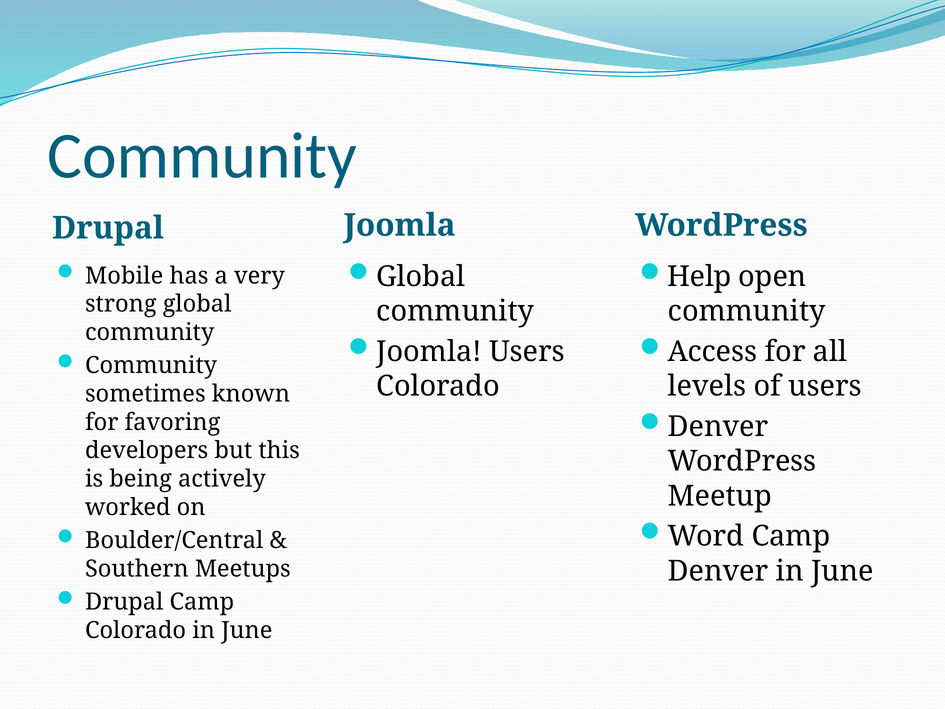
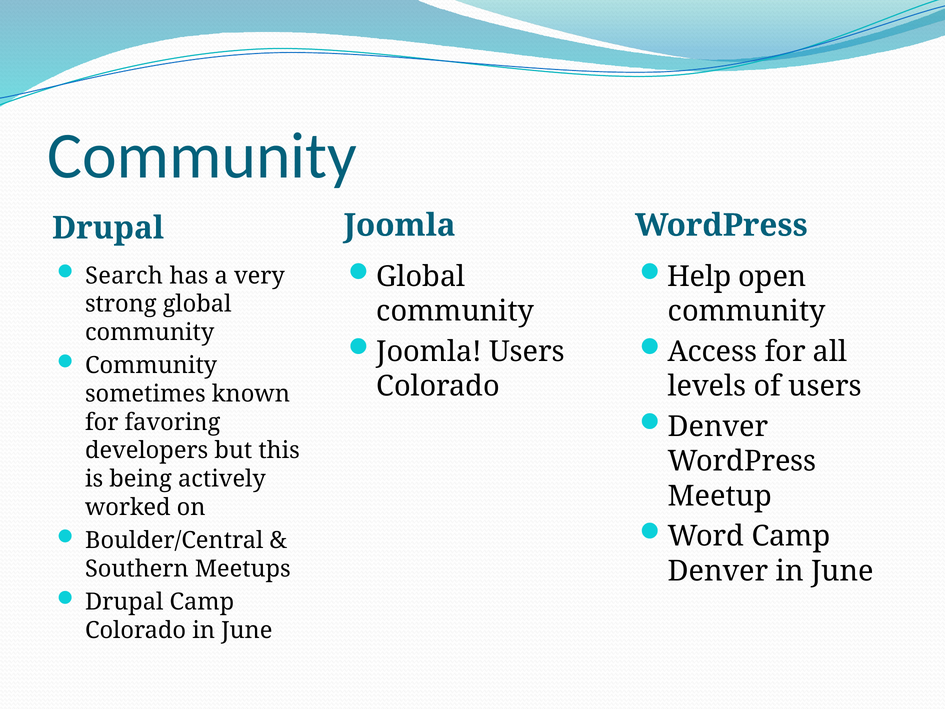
Mobile: Mobile -> Search
